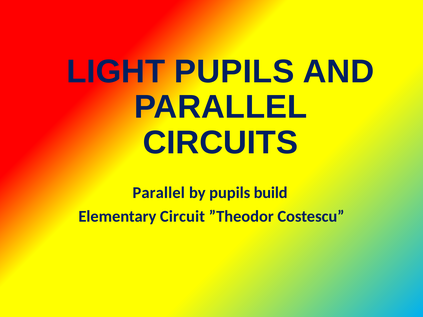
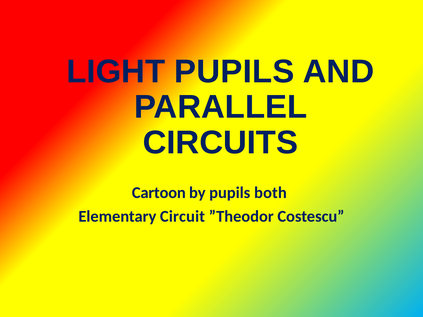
Parallel at (159, 193): Parallel -> Cartoon
build: build -> both
